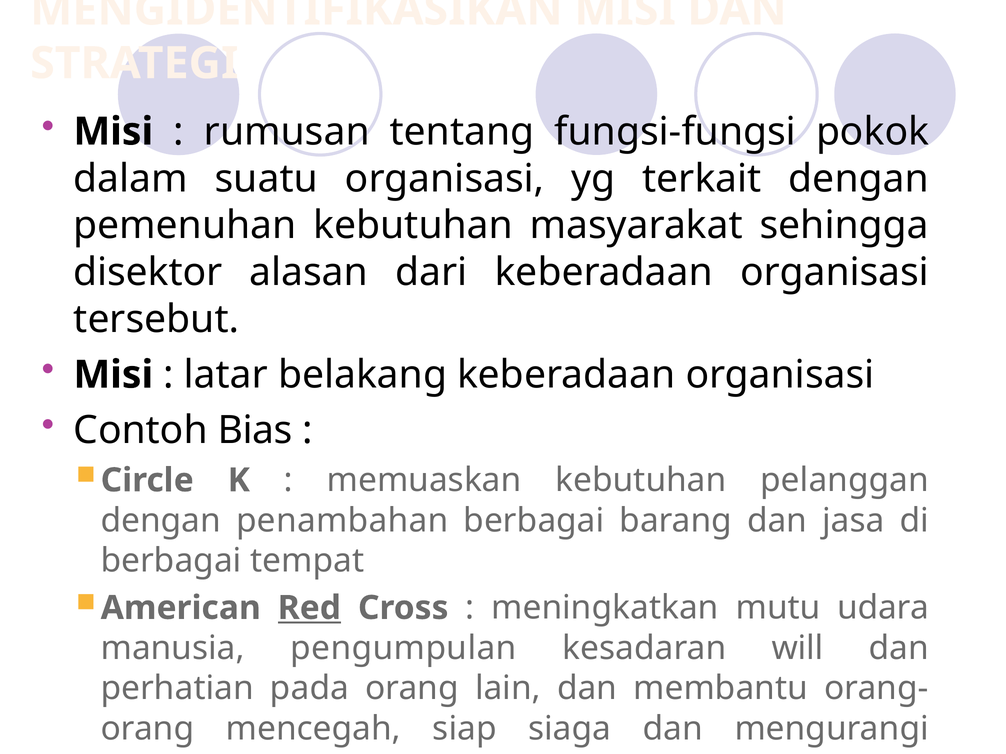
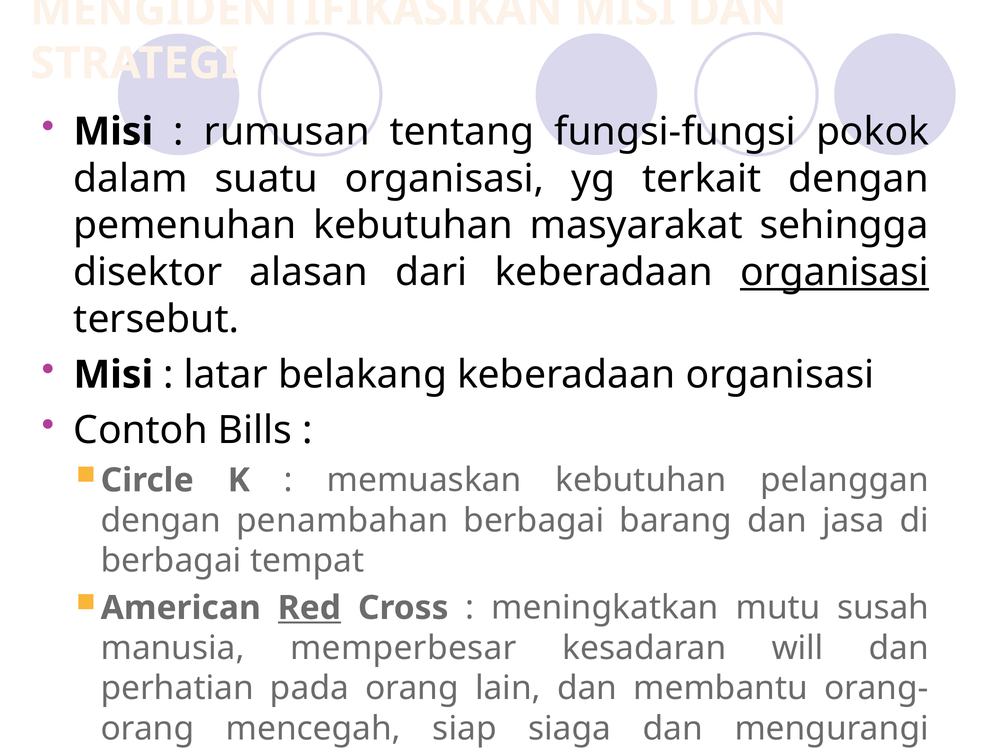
organisasi at (835, 273) underline: none -> present
Bias: Bias -> Bills
udara: udara -> susah
pengumpulan: pengumpulan -> memperbesar
